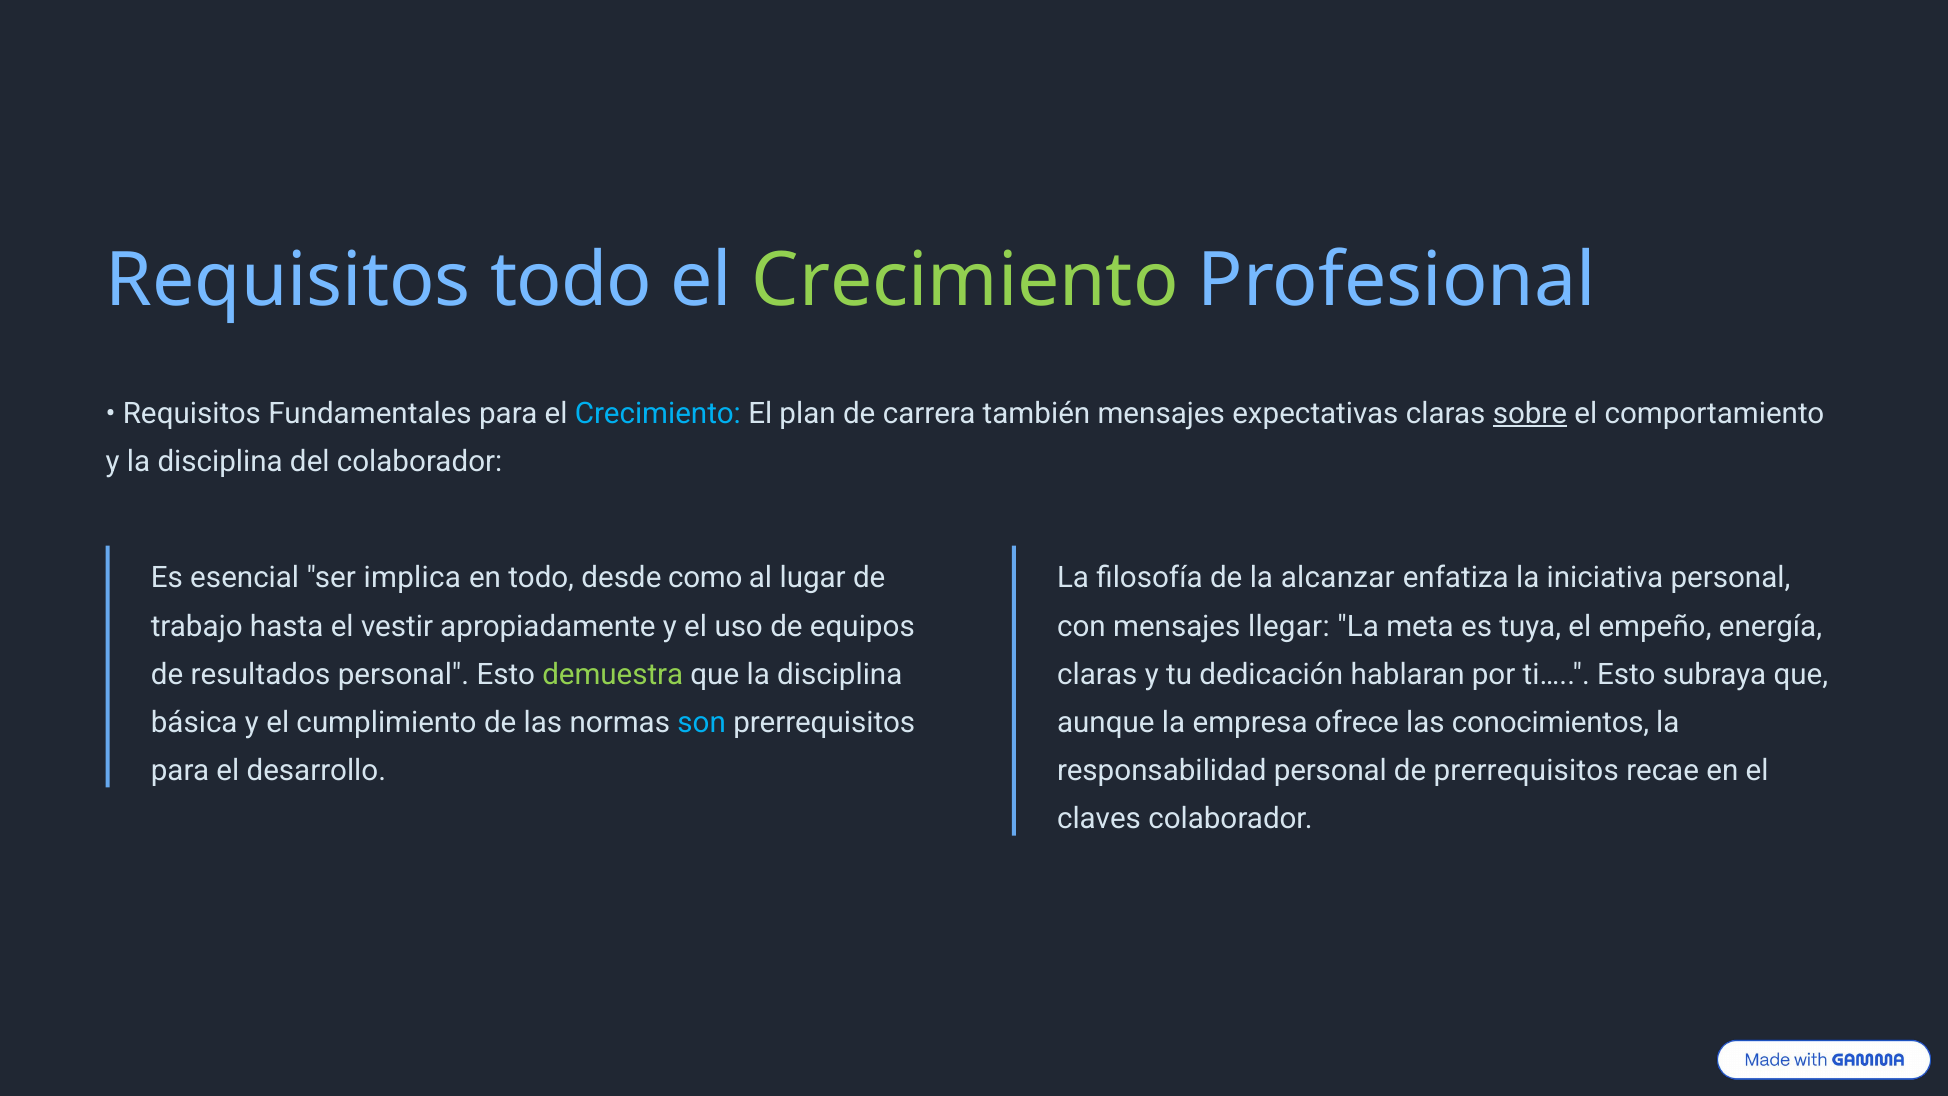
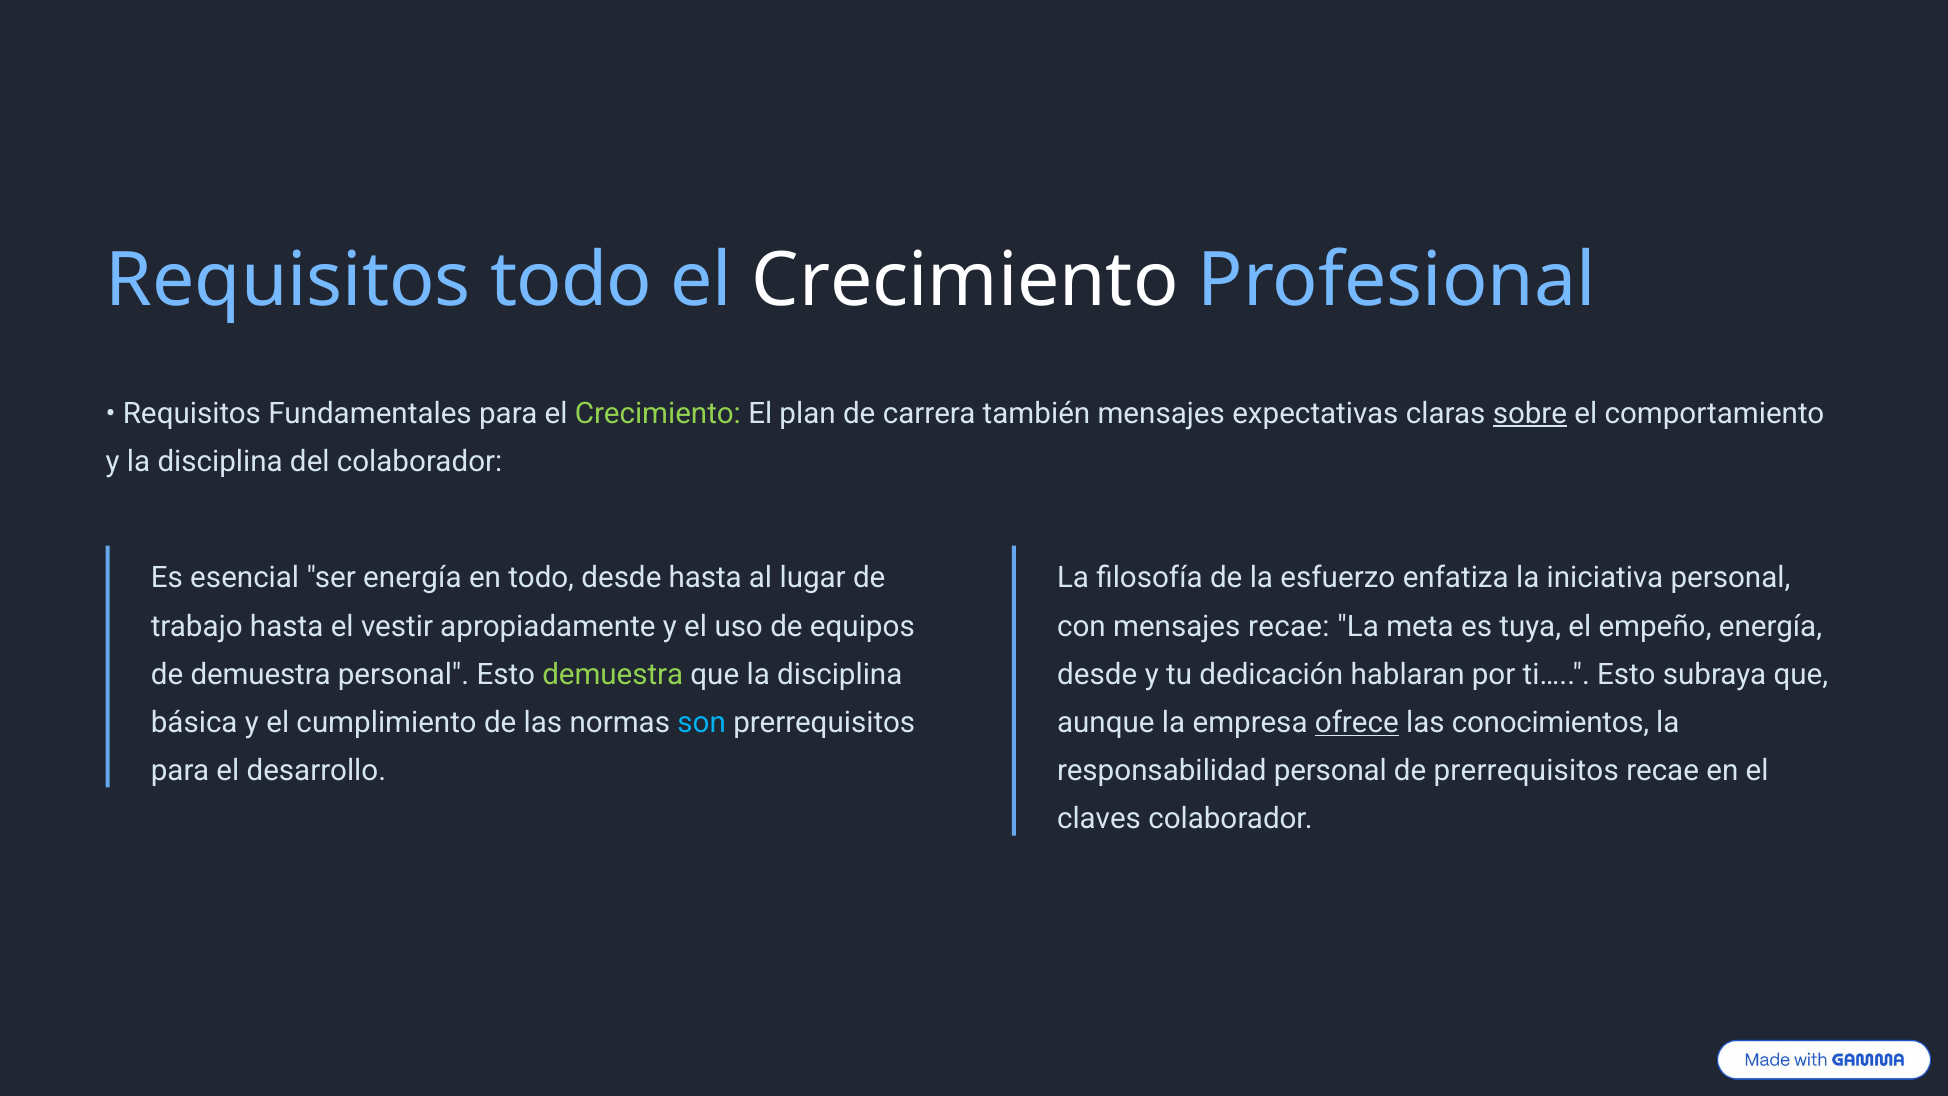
Crecimiento at (965, 280) colour: light green -> white
Crecimiento at (658, 413) colour: light blue -> light green
ser implica: implica -> energía
desde como: como -> hasta
alcanzar: alcanzar -> esfuerzo
mensajes llegar: llegar -> recae
de resultados: resultados -> demuestra
claras at (1097, 674): claras -> desde
ofrece underline: none -> present
